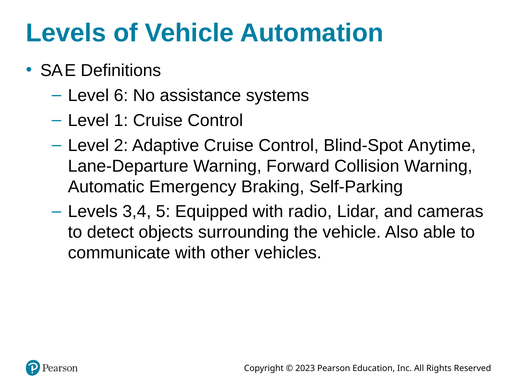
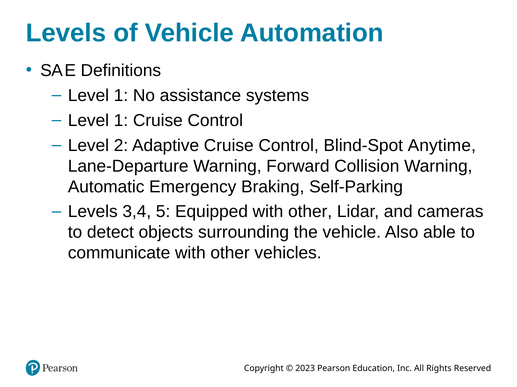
6 at (121, 96): 6 -> 1
Equipped with radio: radio -> other
